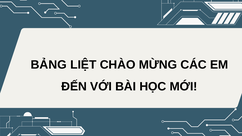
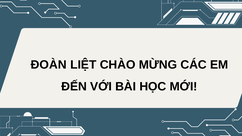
BẢNG: BẢNG -> ĐOÀN
